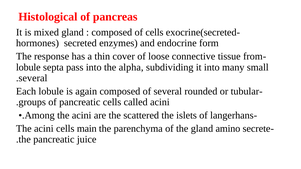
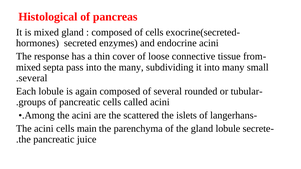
endocrine form: form -> acini
lobule at (28, 67): lobule -> mixed
the alpha: alpha -> many
gland amino: amino -> lobule
